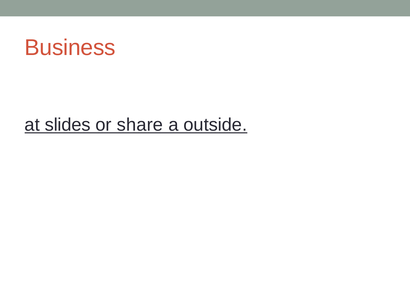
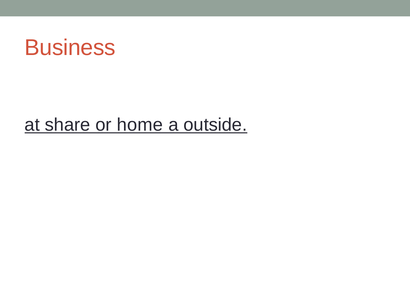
slides: slides -> share
share: share -> home
